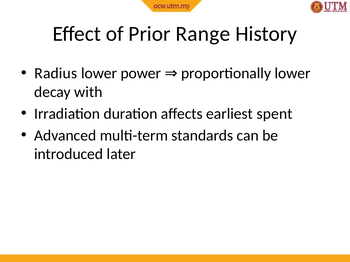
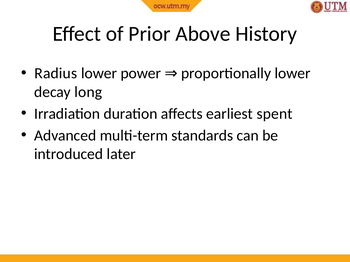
Range: Range -> Above
with: with -> long
